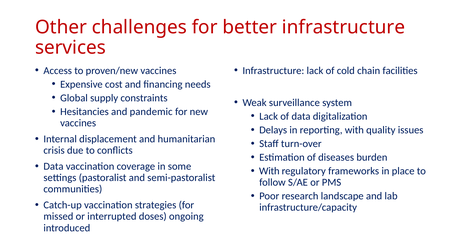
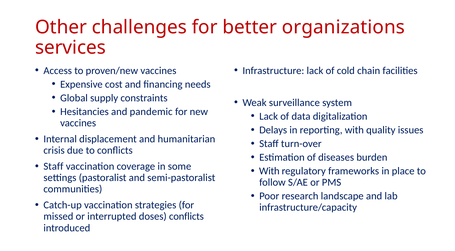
better infrastructure: infrastructure -> organizations
Data at (53, 167): Data -> Staff
doses ongoing: ongoing -> conflicts
